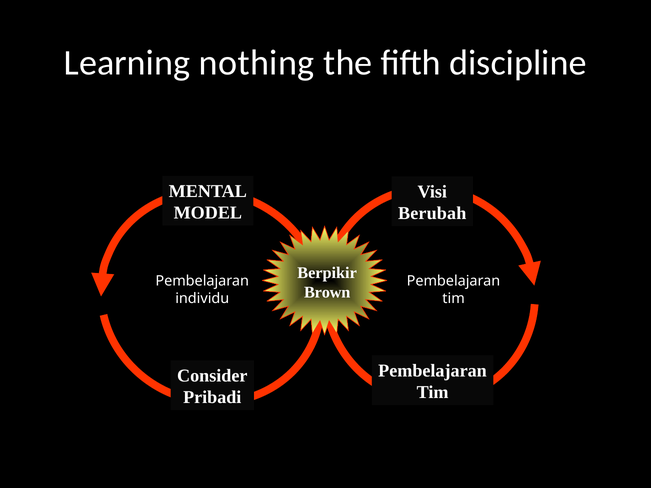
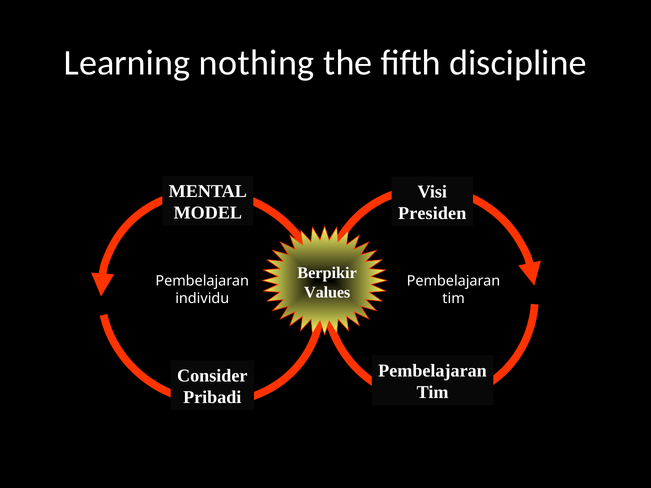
Berubah: Berubah -> Presiden
Brown: Brown -> Values
